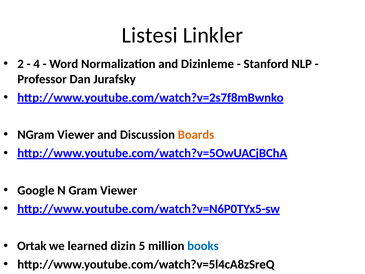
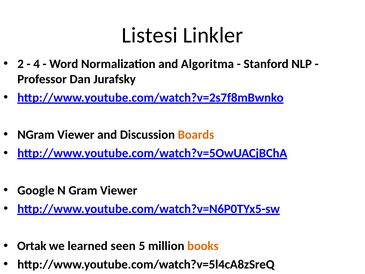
Dizinleme: Dizinleme -> Algoritma
dizin: dizin -> seen
books colour: blue -> orange
